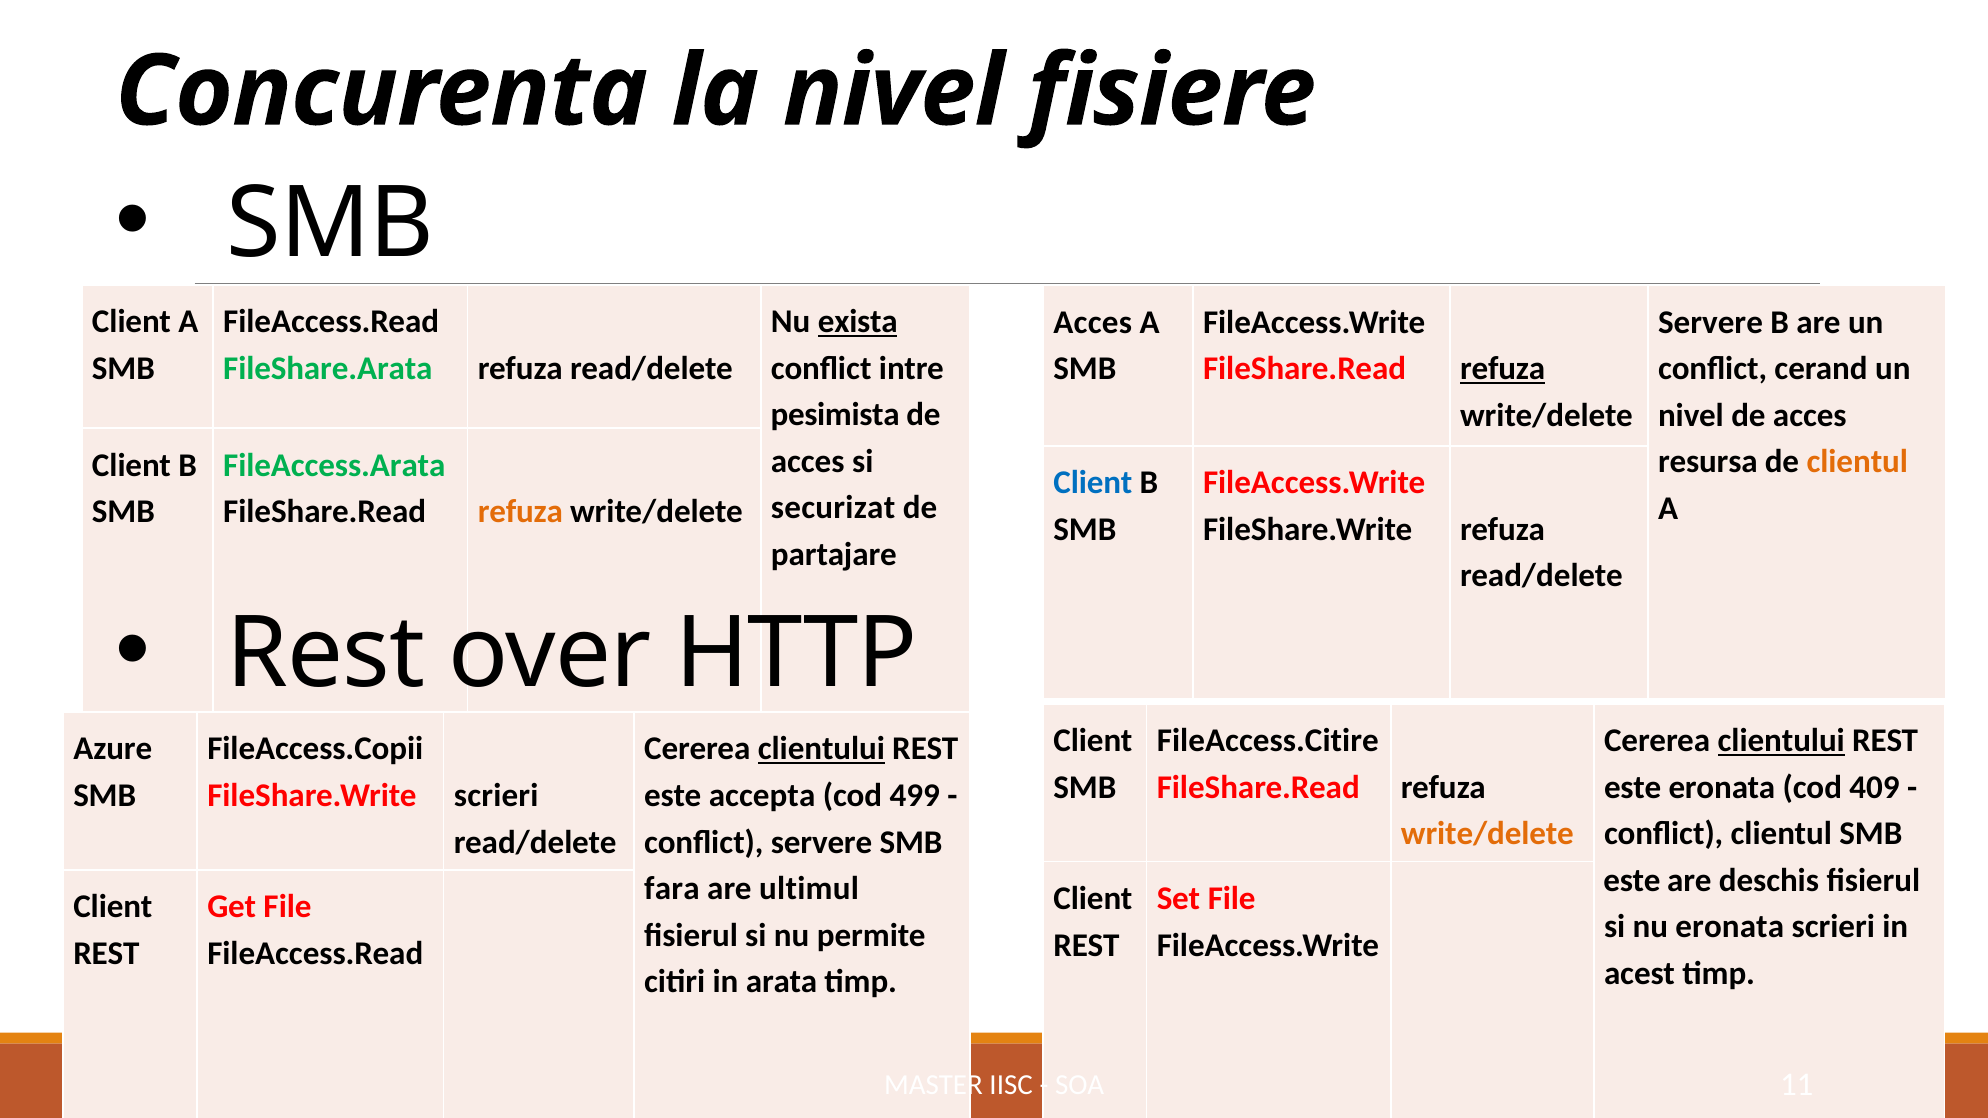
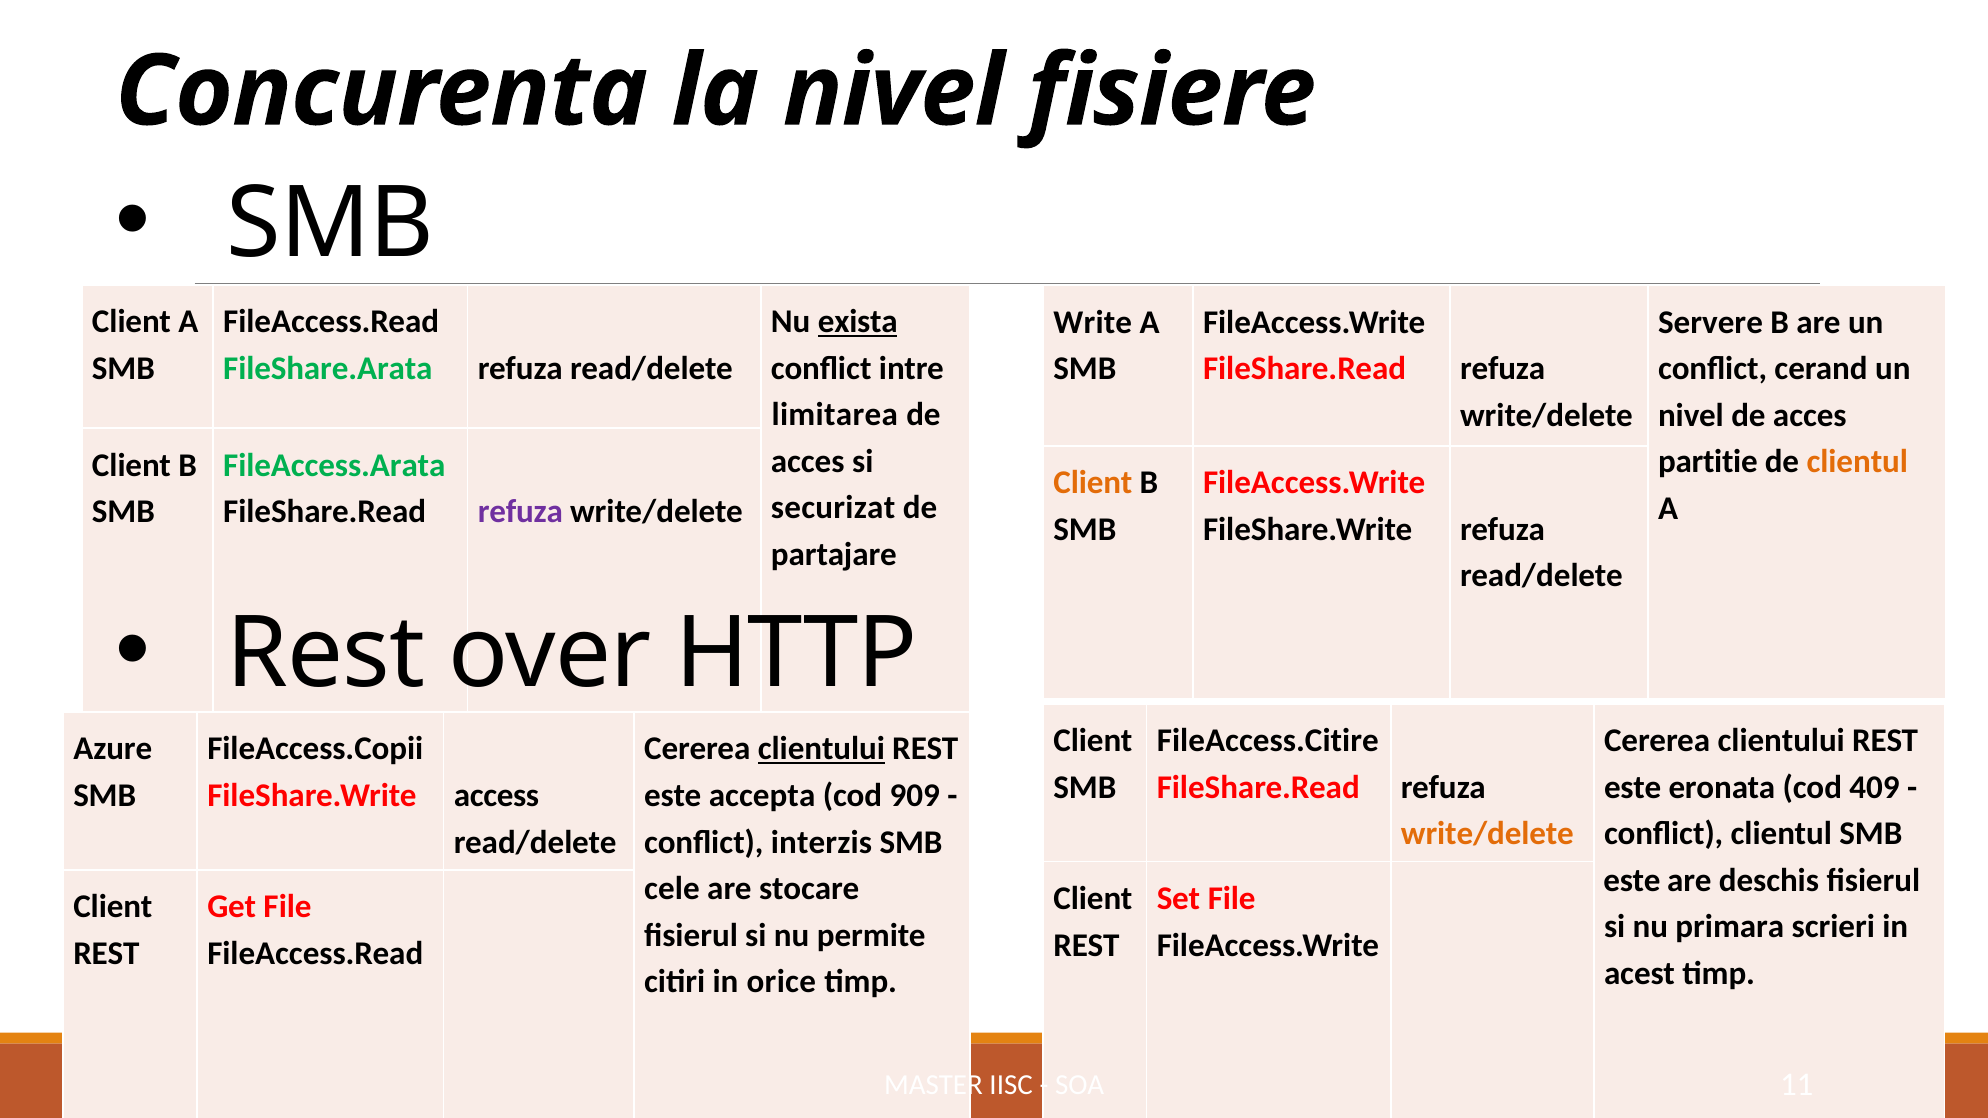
Acces at (1093, 322): Acces -> Write
refuza at (1503, 369) underline: present -> none
pesimista: pesimista -> limitarea
resursa: resursa -> partitie
Client at (1093, 483) colour: blue -> orange
refuza at (520, 512) colour: orange -> purple
clientului at (1781, 741) underline: present -> none
FileShare.Write scrieri: scrieri -> access
499: 499 -> 909
conflict servere: servere -> interzis
fara: fara -> cele
ultimul: ultimul -> stocare
nu eronata: eronata -> primara
arata: arata -> orice
